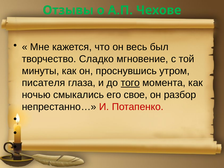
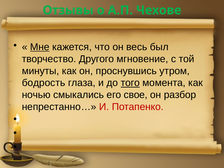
Мне underline: none -> present
Сладко: Сладко -> Другого
писателя: писателя -> бодрость
